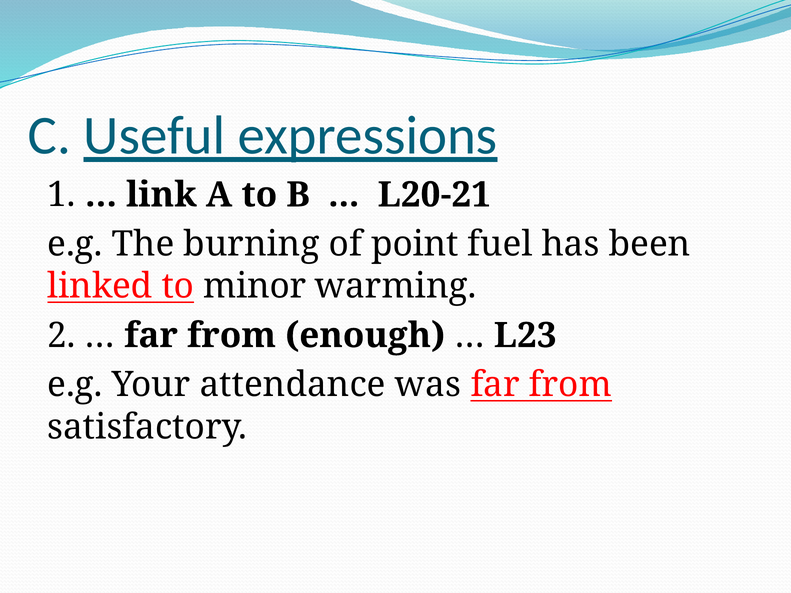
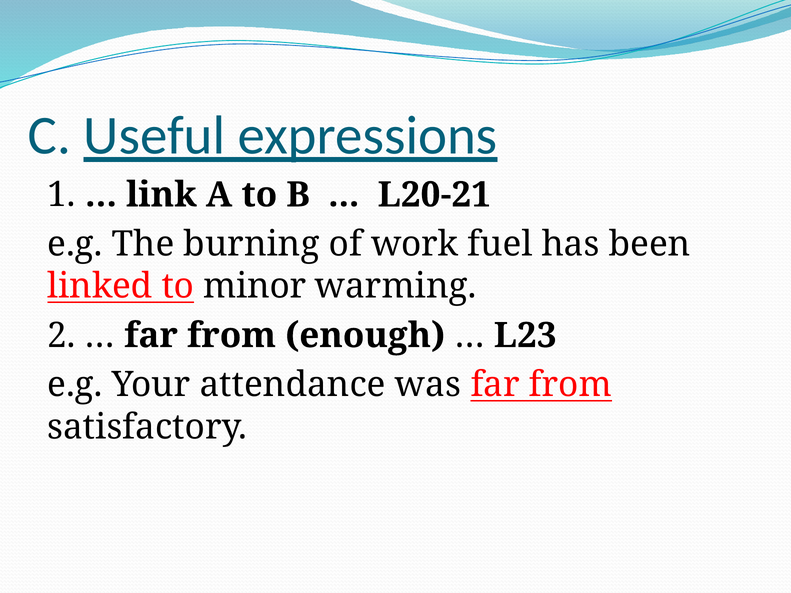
point: point -> work
